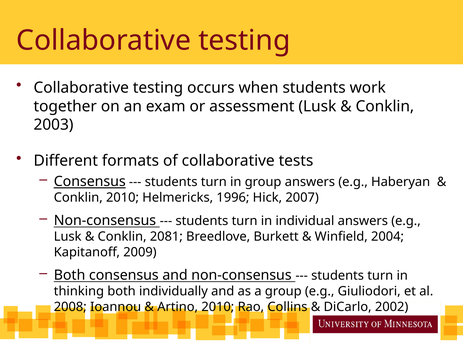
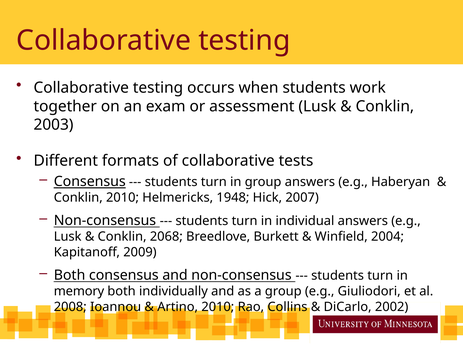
1996: 1996 -> 1948
2081: 2081 -> 2068
thinking: thinking -> memory
